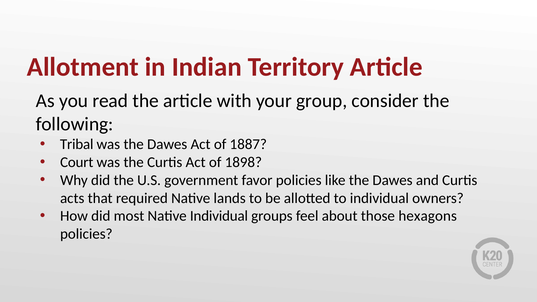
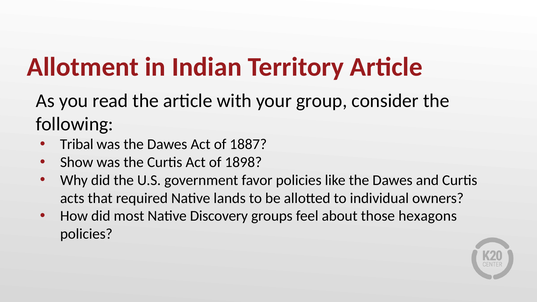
Court: Court -> Show
Native Individual: Individual -> Discovery
